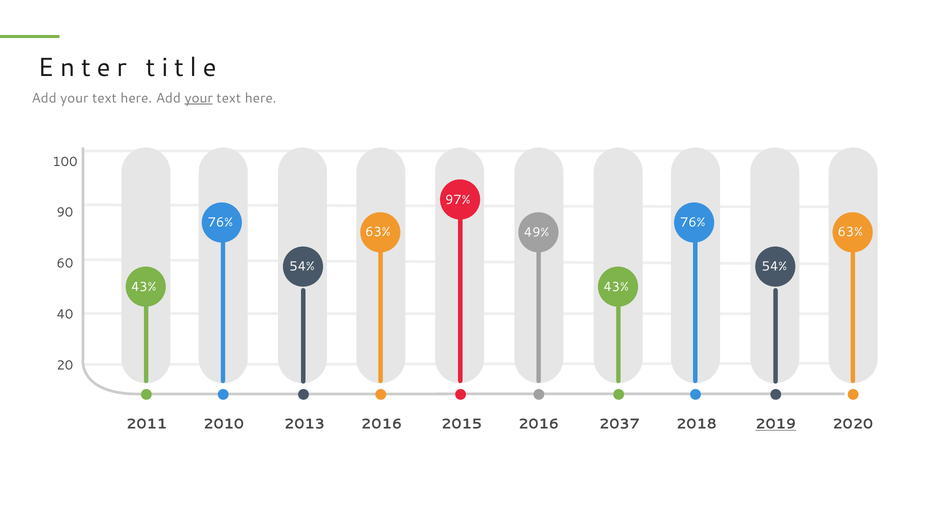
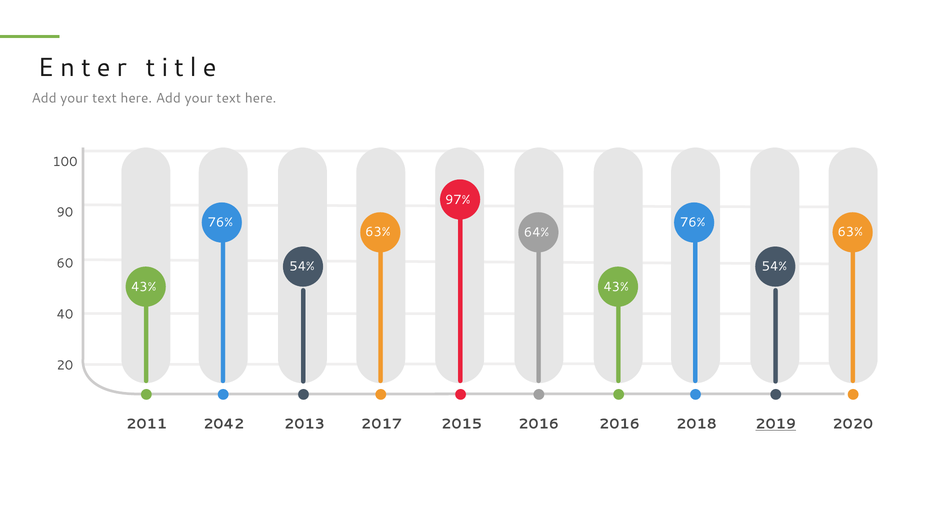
your at (199, 98) underline: present -> none
49%: 49% -> 64%
2010: 2010 -> 2042
2016 at (382, 424): 2016 -> 2017
2037 at (619, 424): 2037 -> 2016
